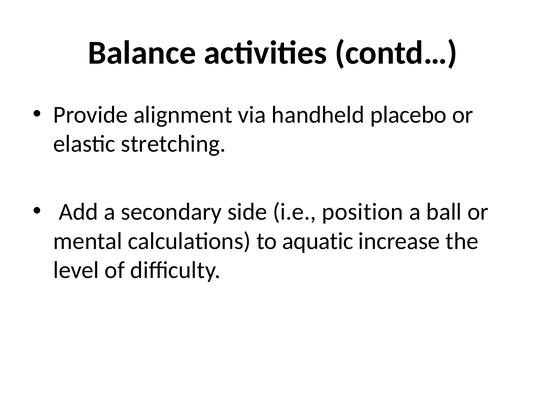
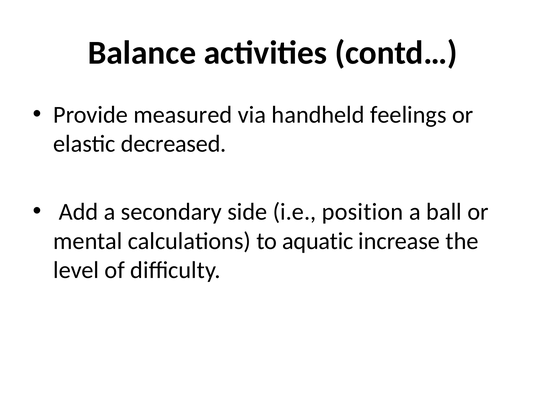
alignment: alignment -> measured
placebo: placebo -> feelings
stretching: stretching -> decreased
